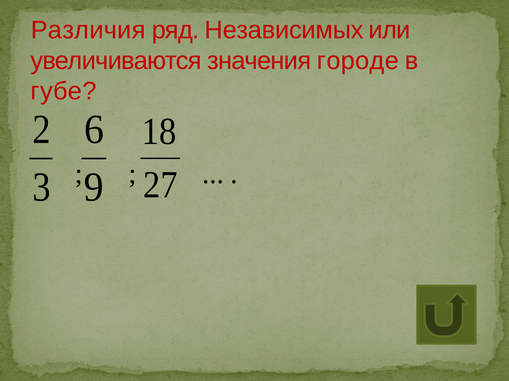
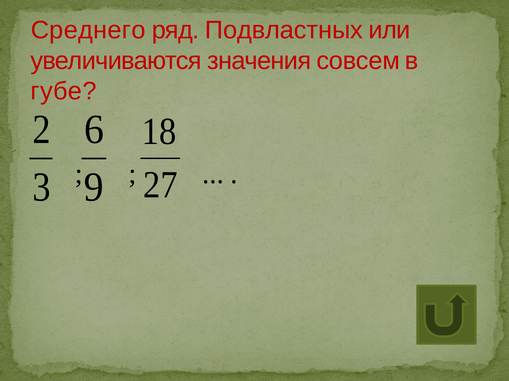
Различия: Различия -> Среднего
Независимых: Независимых -> Подвластных
городе: городе -> совсем
